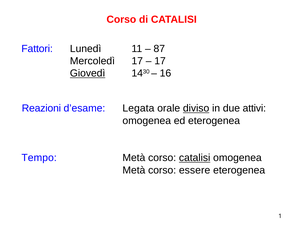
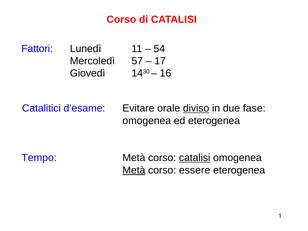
87: 87 -> 54
Mercoledì 17: 17 -> 57
Giovedì underline: present -> none
Reazioni: Reazioni -> Catalitici
Legata: Legata -> Evitare
attivi: attivi -> fase
Metà at (134, 170) underline: none -> present
